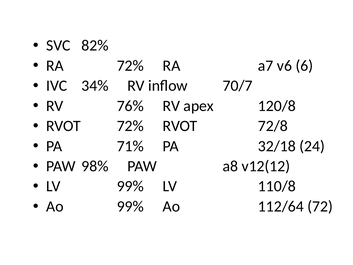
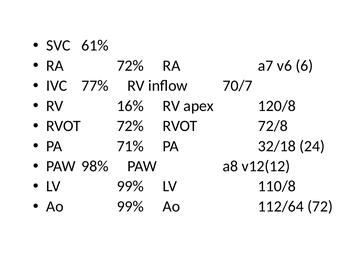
82%: 82% -> 61%
34%: 34% -> 77%
76%: 76% -> 16%
